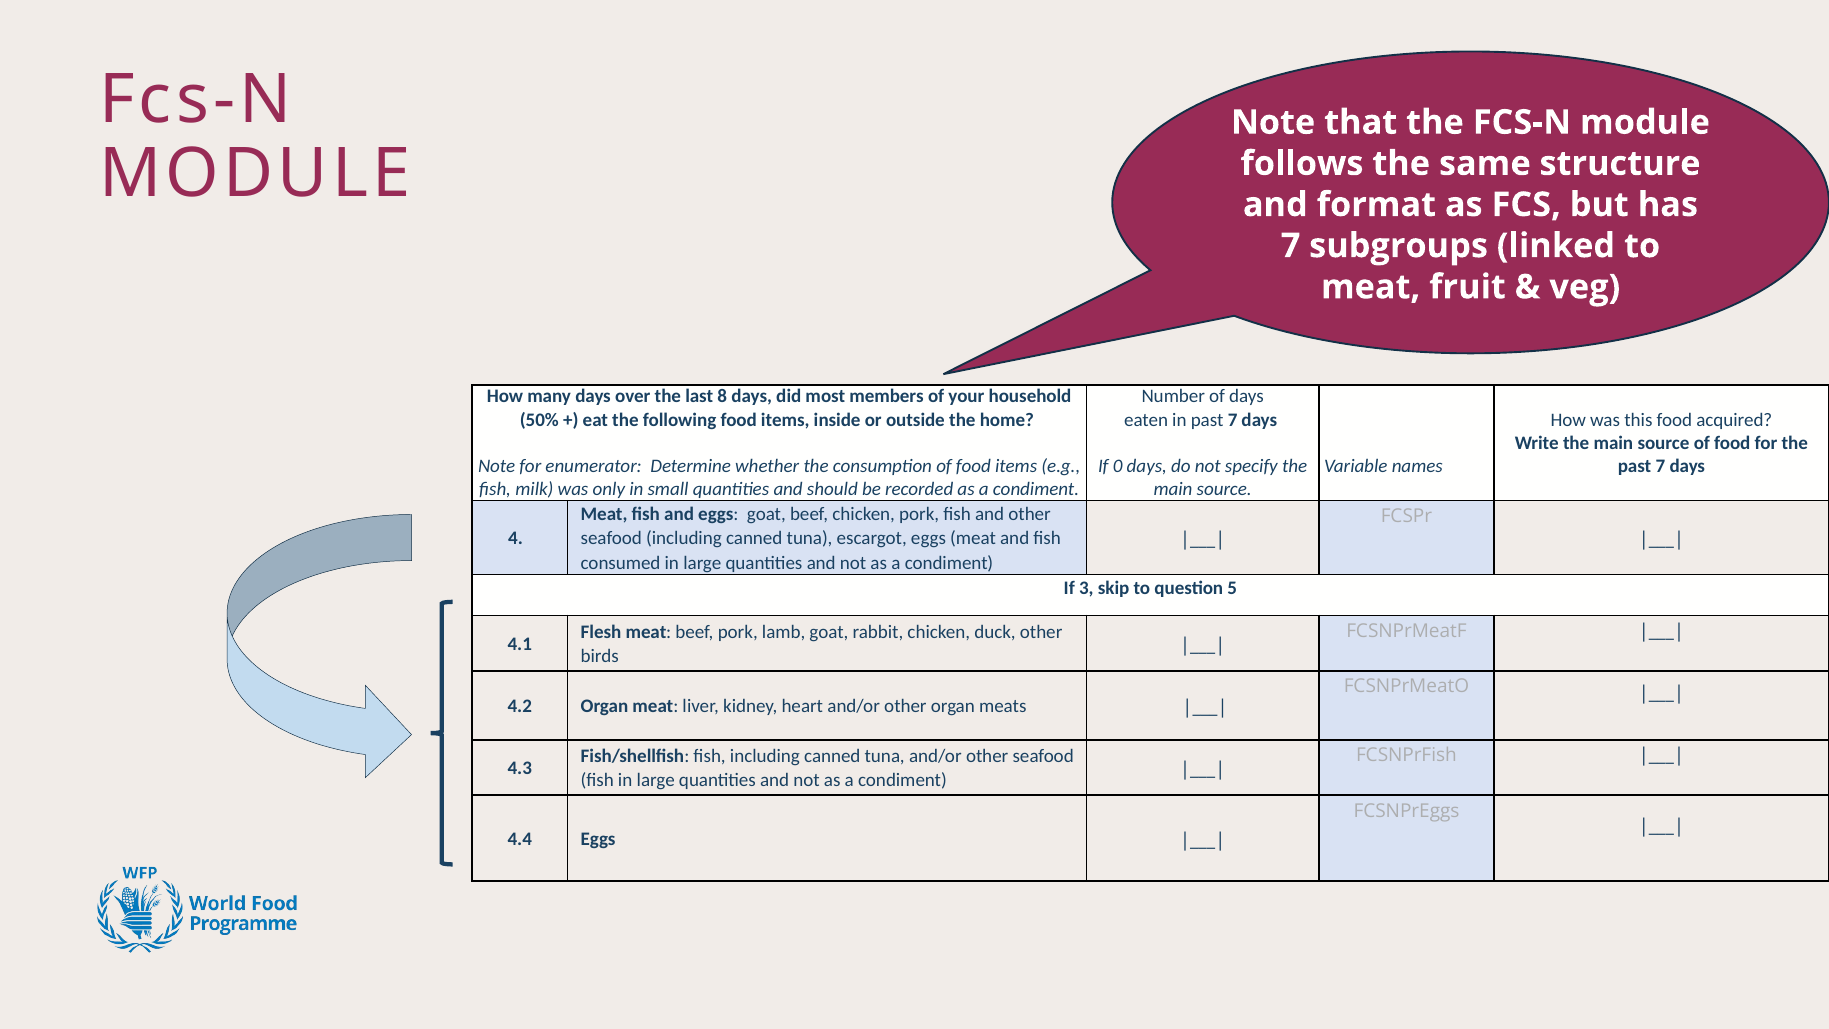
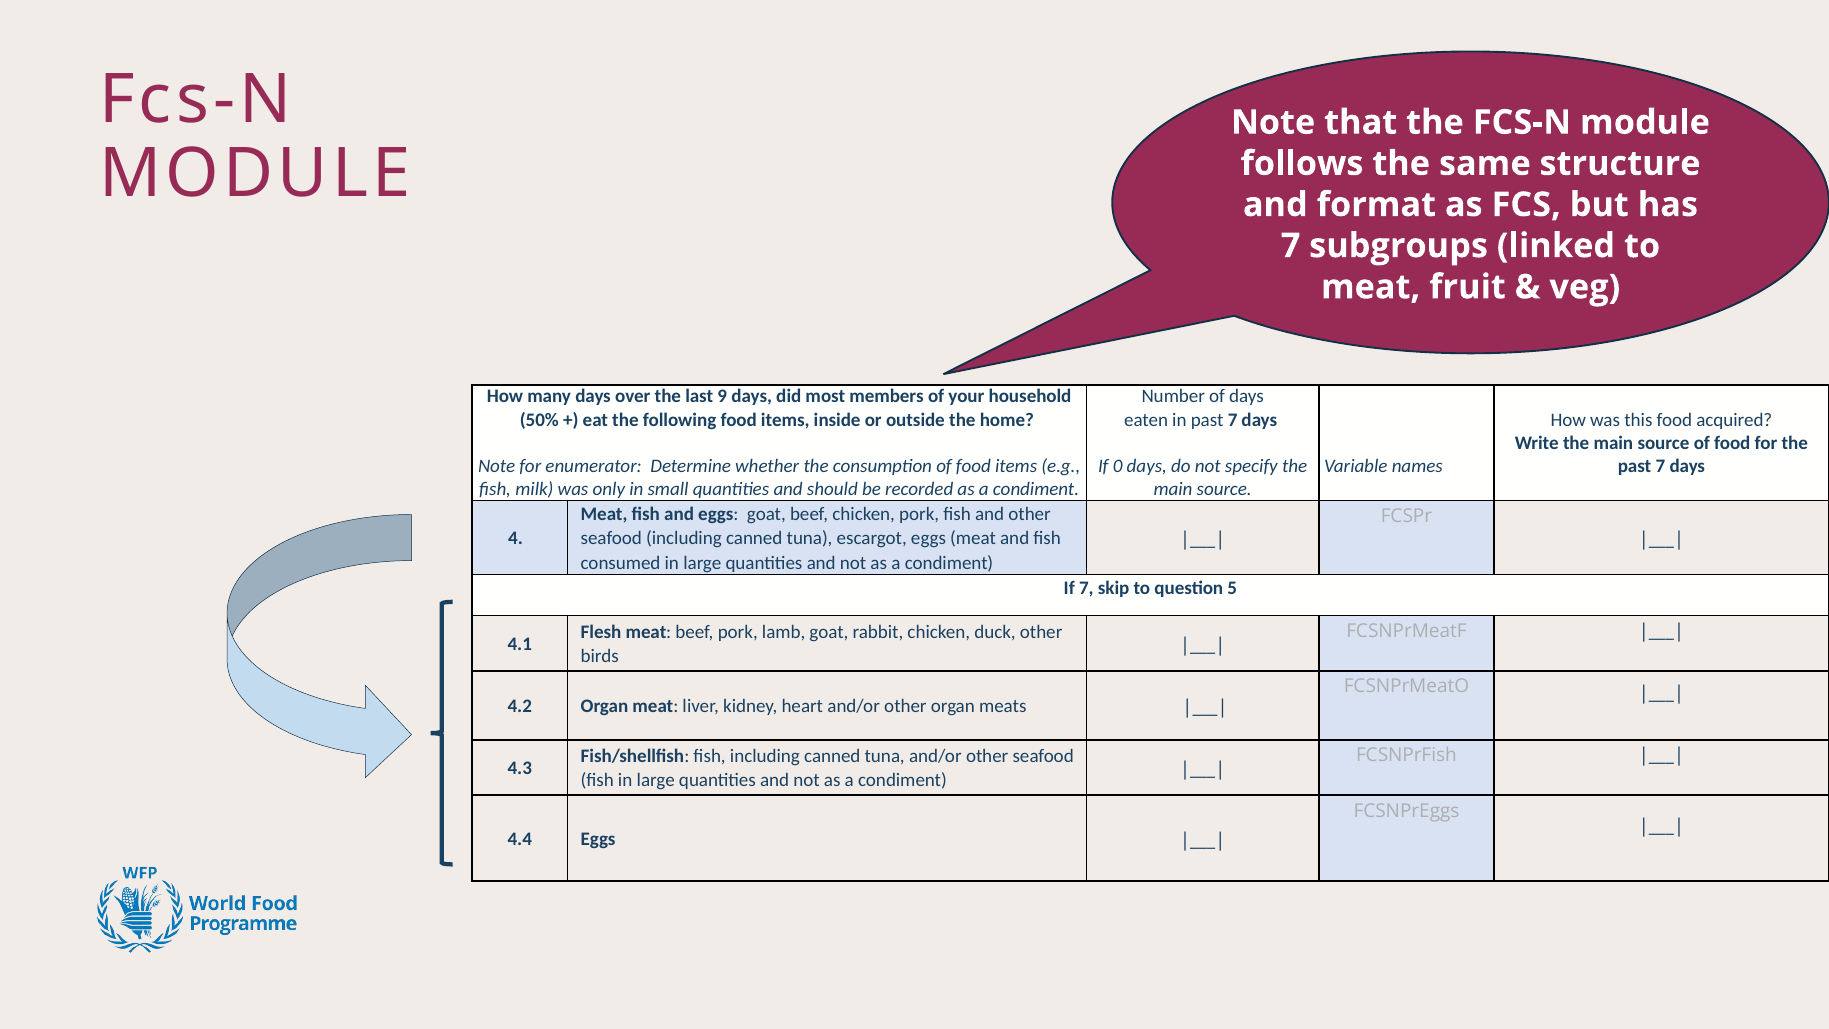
8: 8 -> 9
If 3: 3 -> 7
